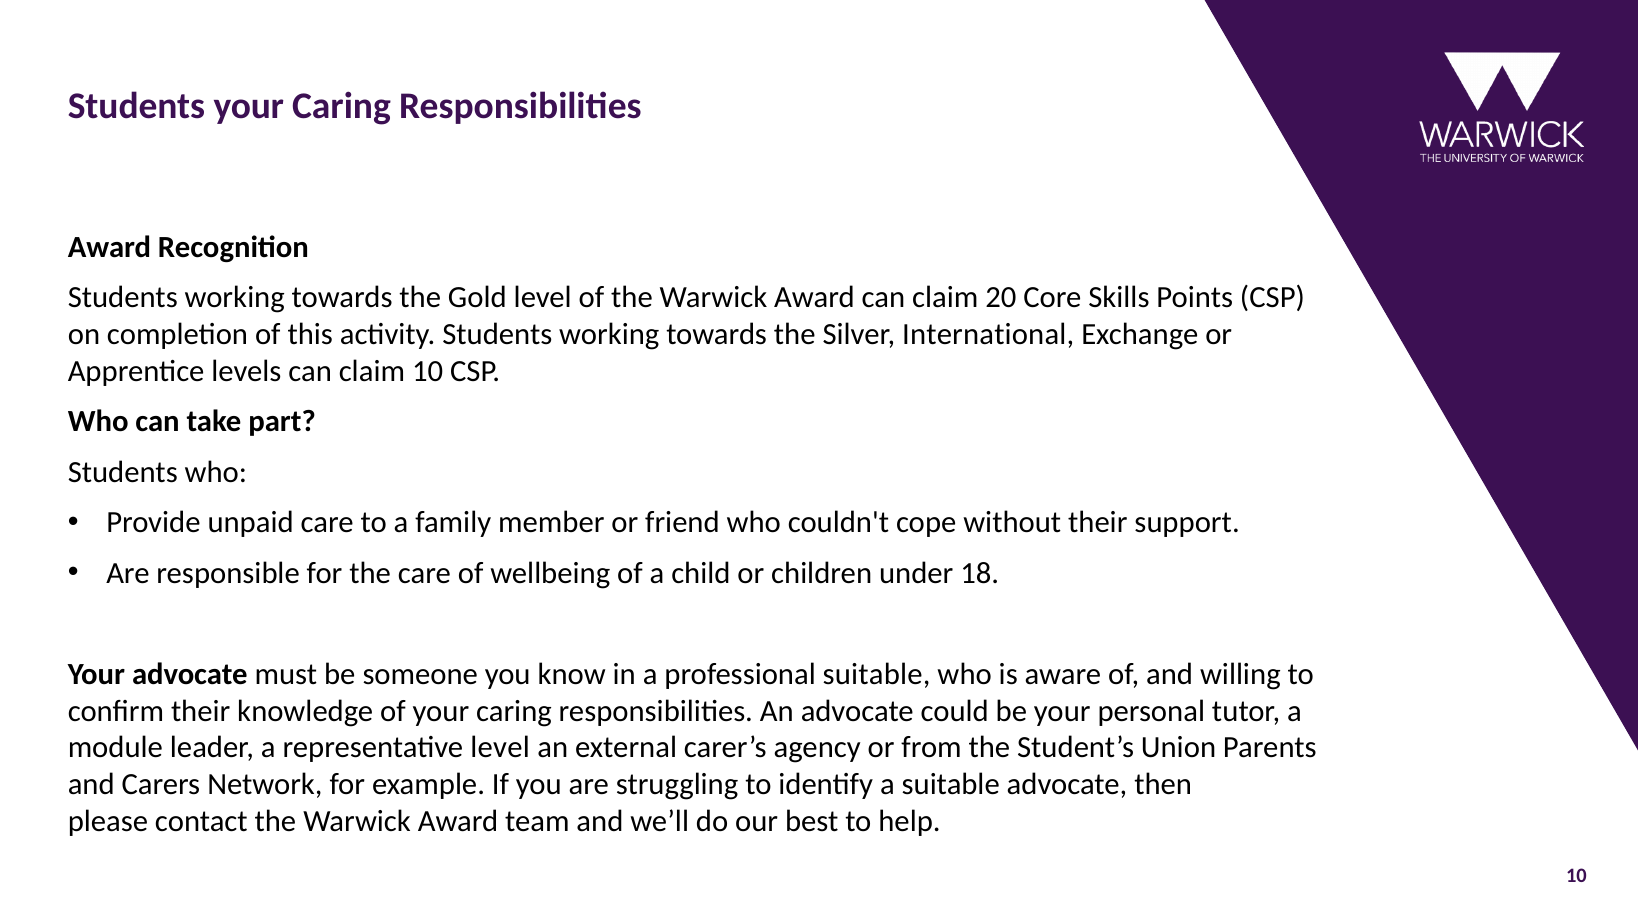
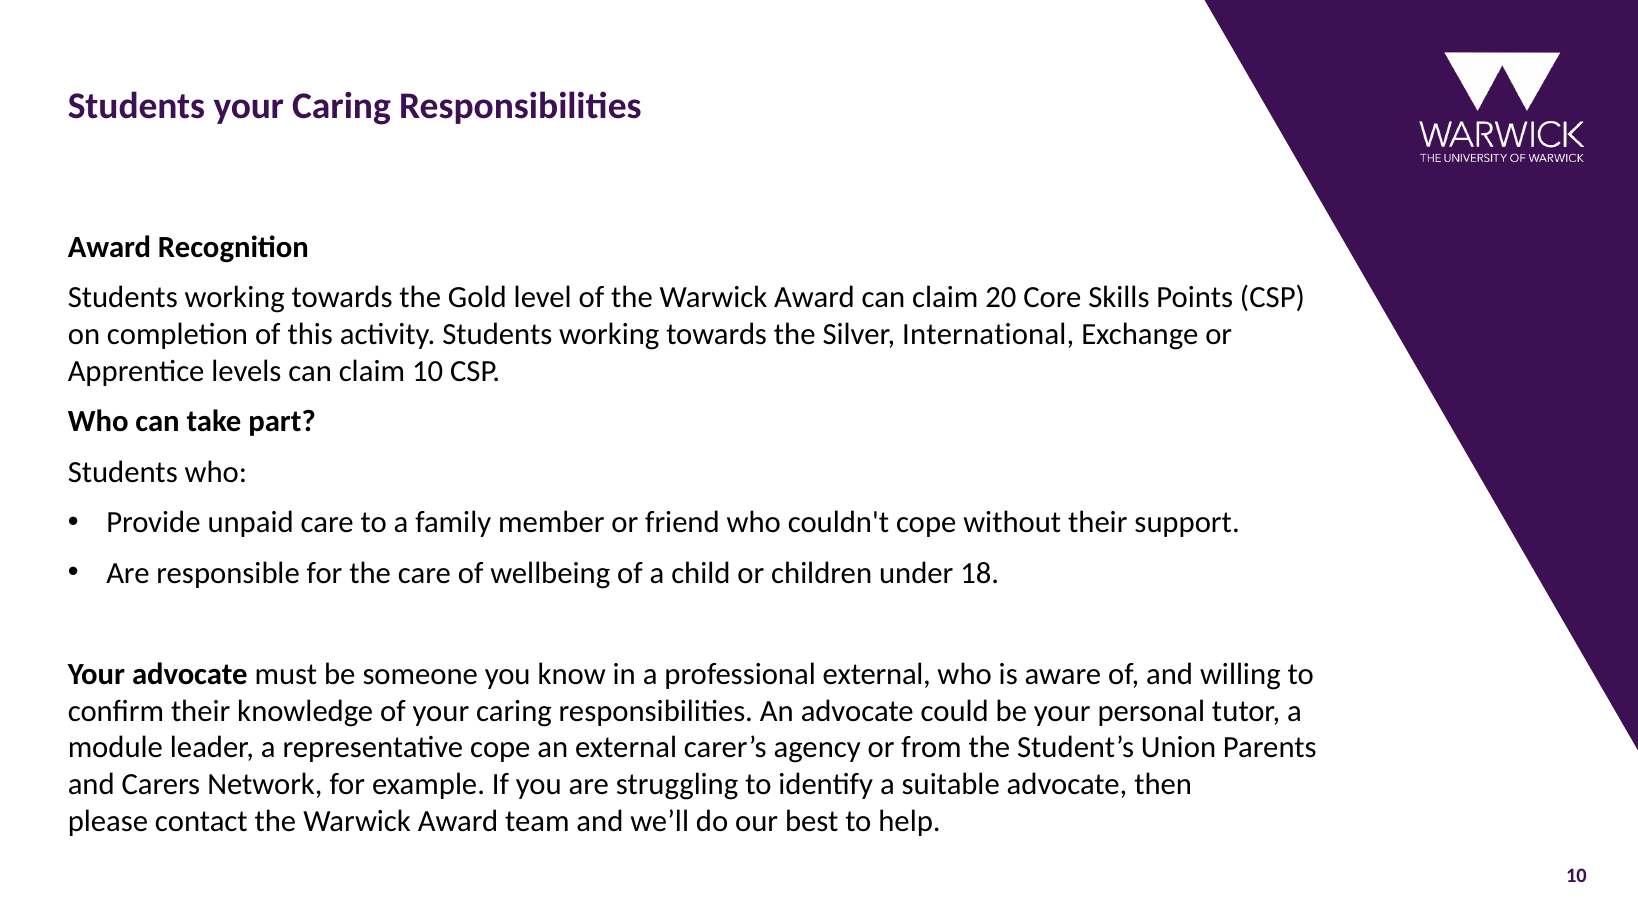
professional suitable: suitable -> external
representative level: level -> cope
